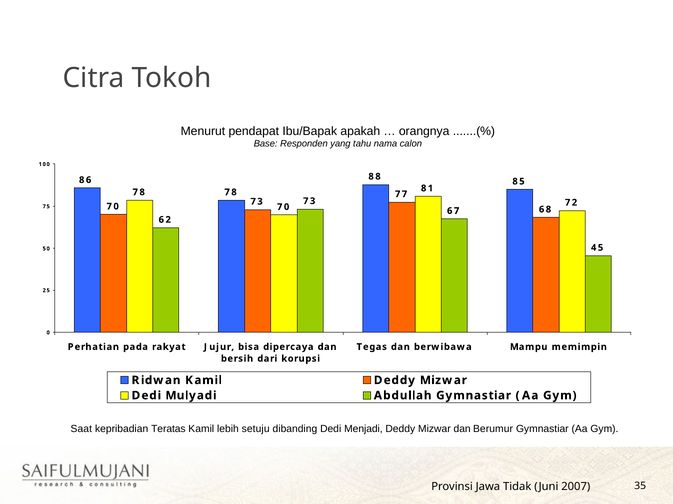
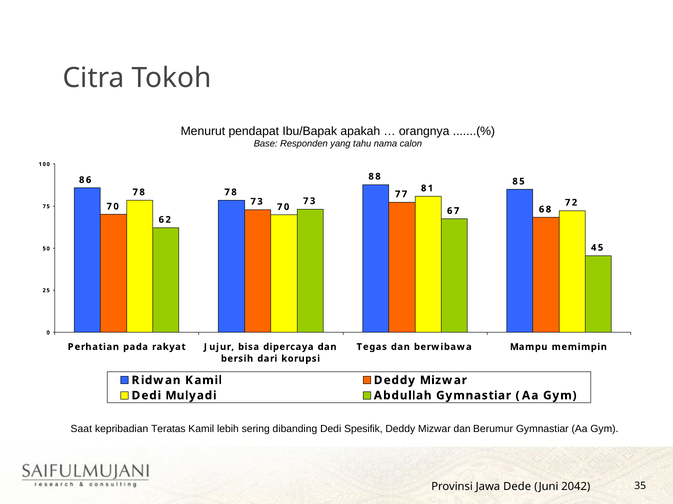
setuju: setuju -> sering
Menjadi: Menjadi -> Spesifik
Tidak: Tidak -> Dede
2007: 2007 -> 2042
